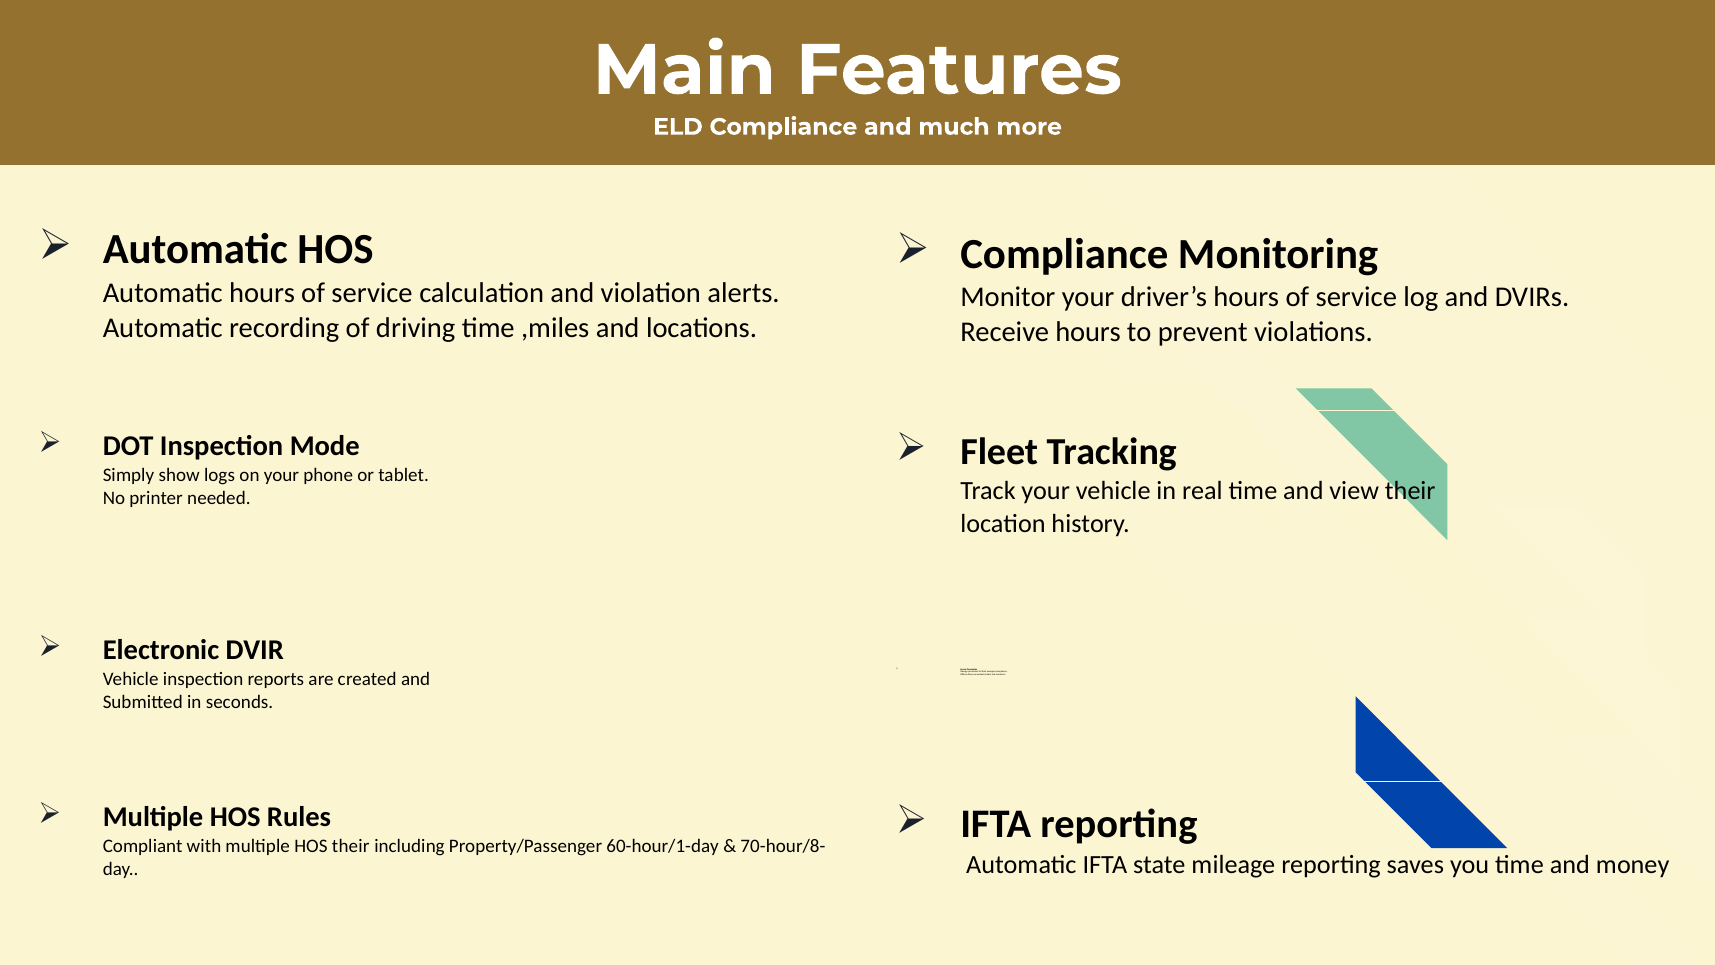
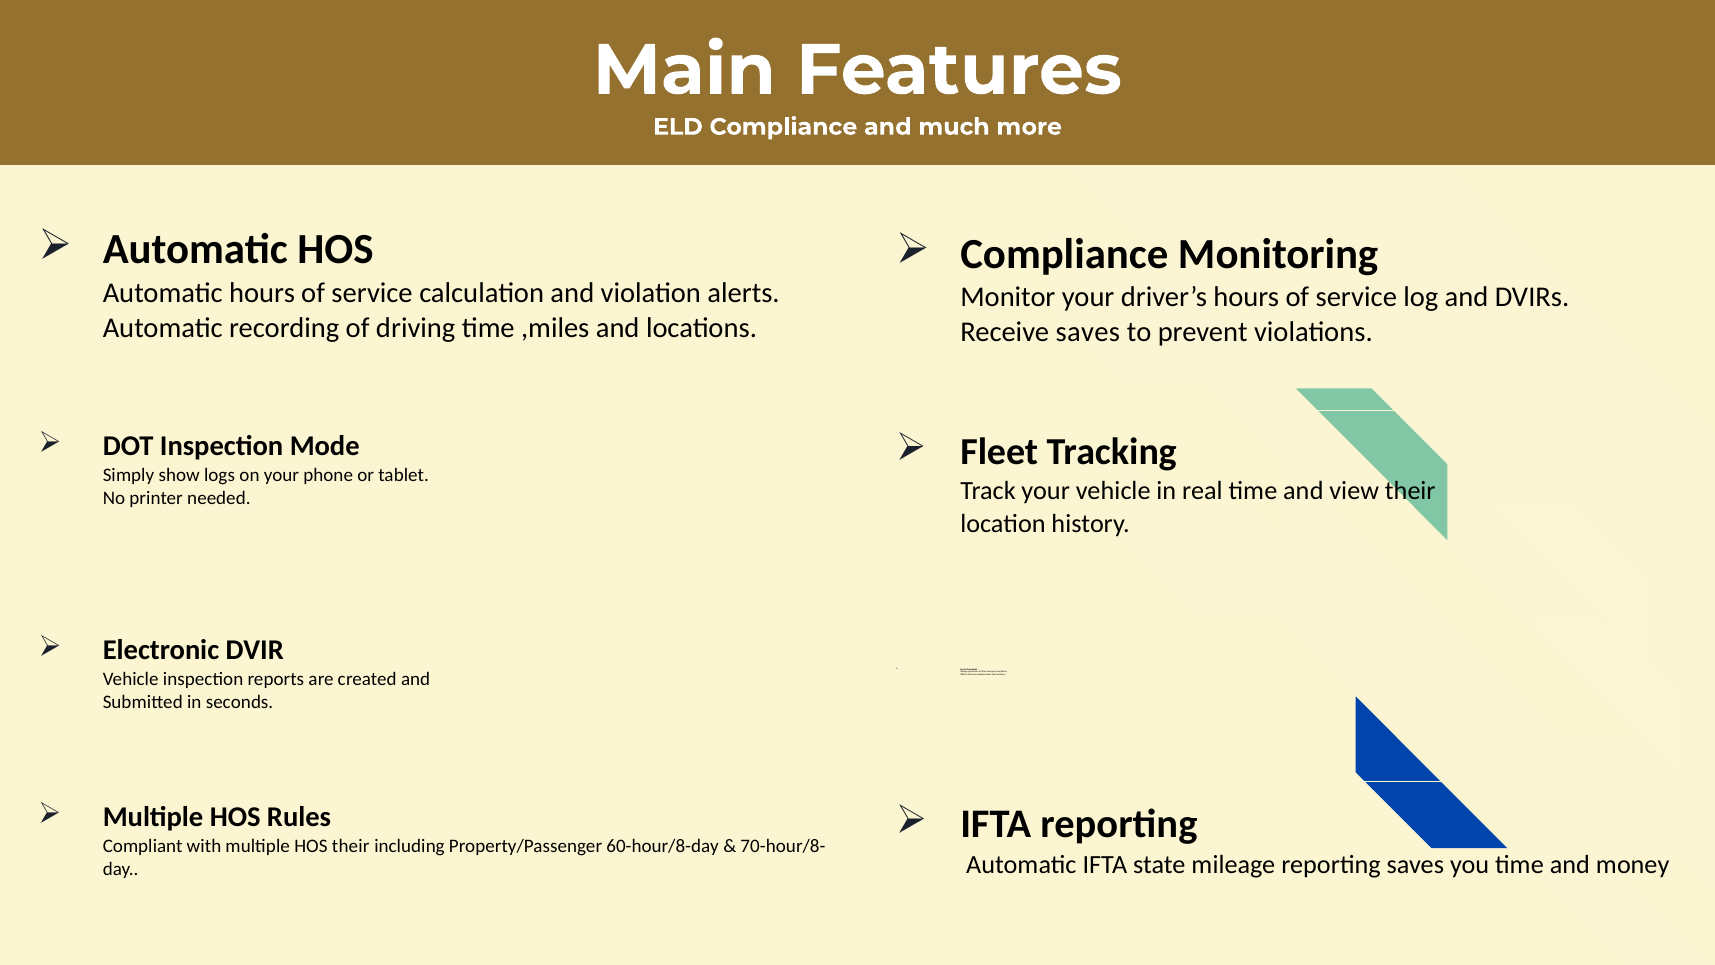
Receive hours: hours -> saves
60-hour/1-day: 60-hour/1-day -> 60-hour/8-day
